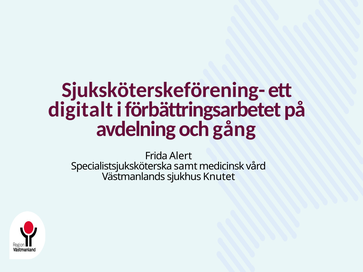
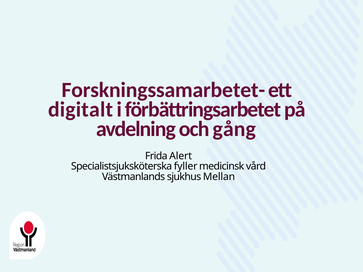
Sjuksköterskeförening-: Sjuksköterskeförening- -> Forskningssamarbetet-
samt: samt -> fyller
Knutet: Knutet -> Mellan
